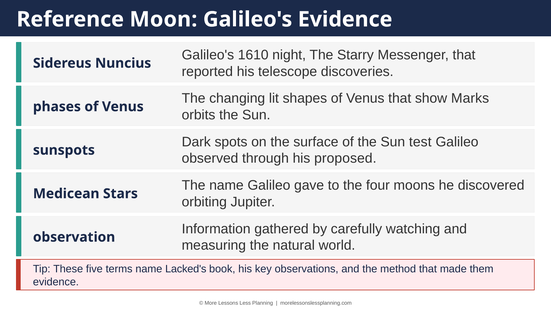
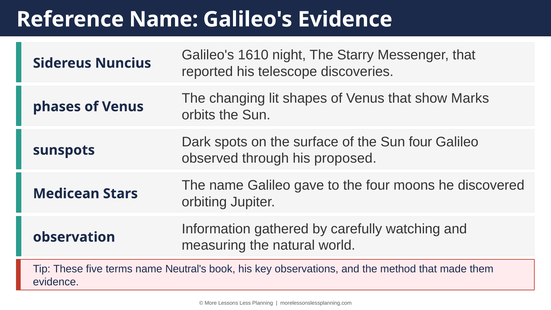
Reference Moon: Moon -> Name
Sun test: test -> four
Lacked's: Lacked's -> Neutral's
